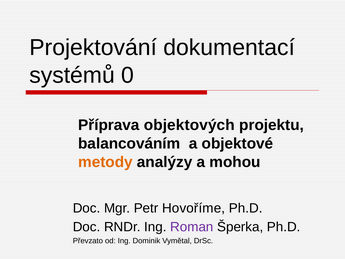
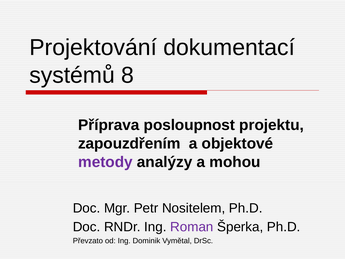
0: 0 -> 8
objektových: objektových -> posloupnost
balancováním: balancováním -> zapouzdřením
metody colour: orange -> purple
Hovoříme: Hovoříme -> Nositelem
